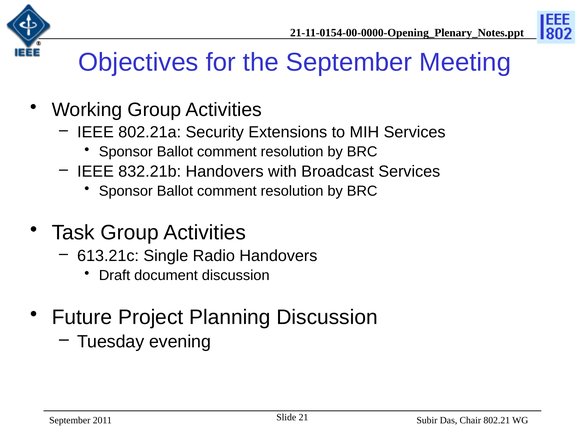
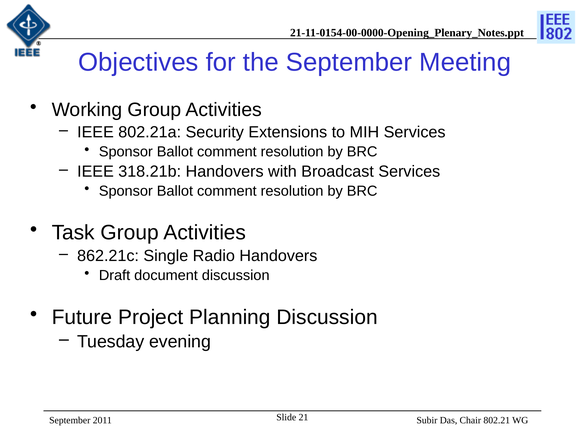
832.21b: 832.21b -> 318.21b
613.21c: 613.21c -> 862.21c
